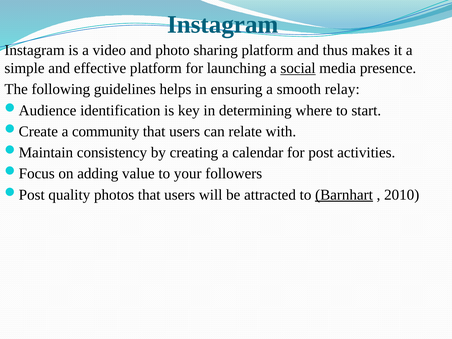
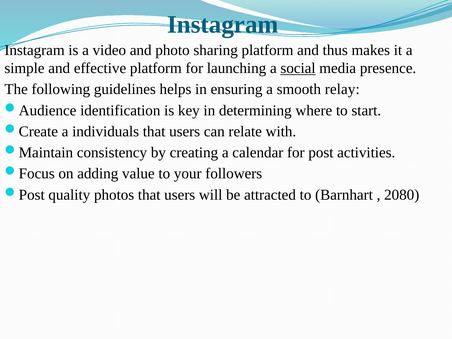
community: community -> individuals
Barnhart underline: present -> none
2010: 2010 -> 2080
